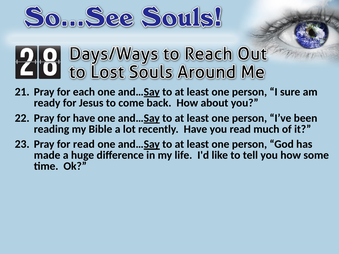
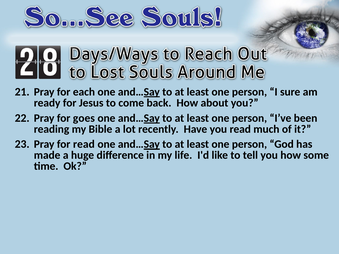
for have: have -> goes
